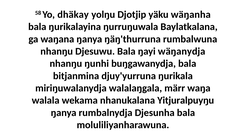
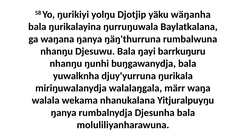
dhäkay: dhäkay -> ŋurikiyi
wäŋanydja: wäŋanydja -> barrkuŋuru
bitjanmina: bitjanmina -> yuwalknha
